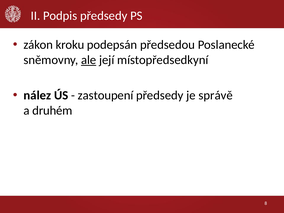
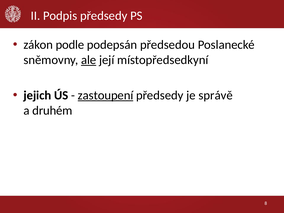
kroku: kroku -> podle
nález: nález -> jejich
zastoupení underline: none -> present
